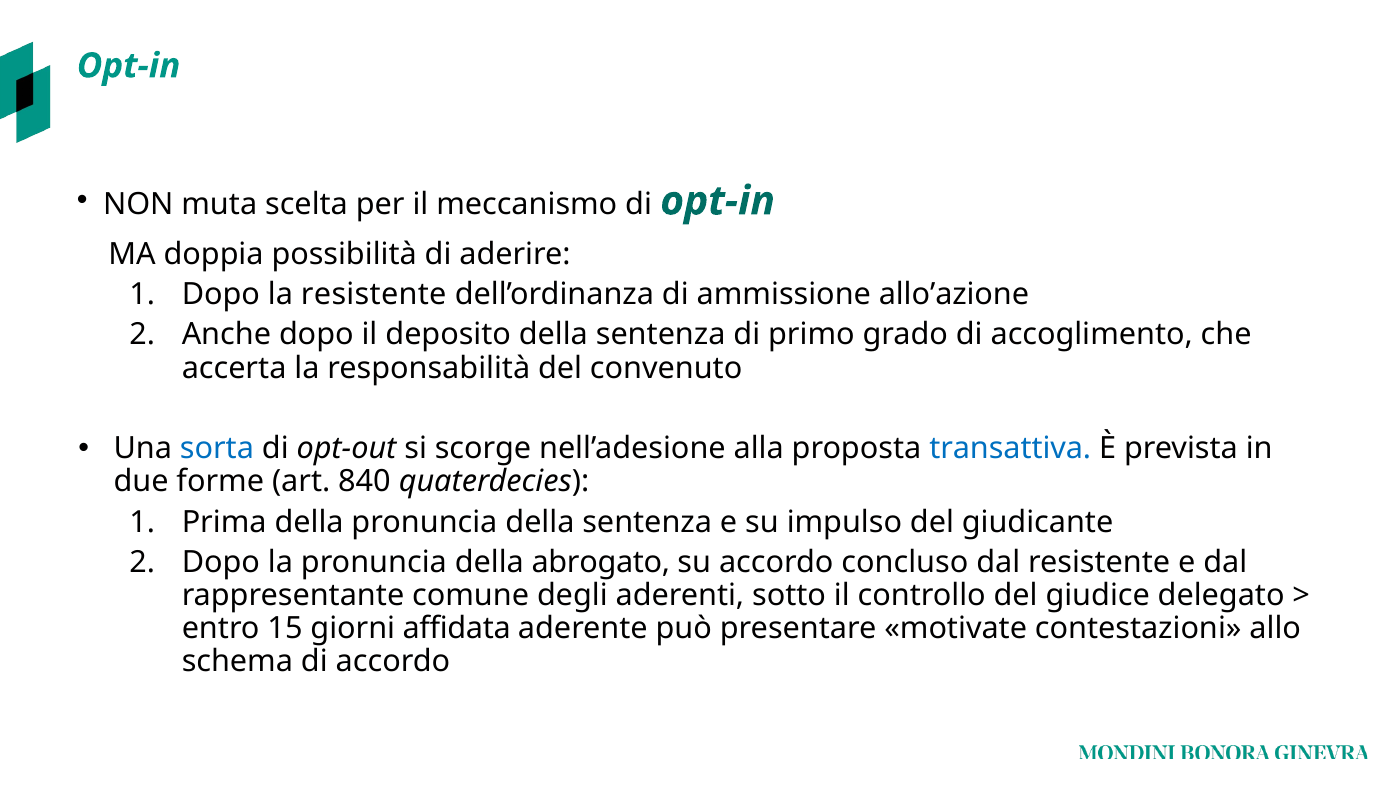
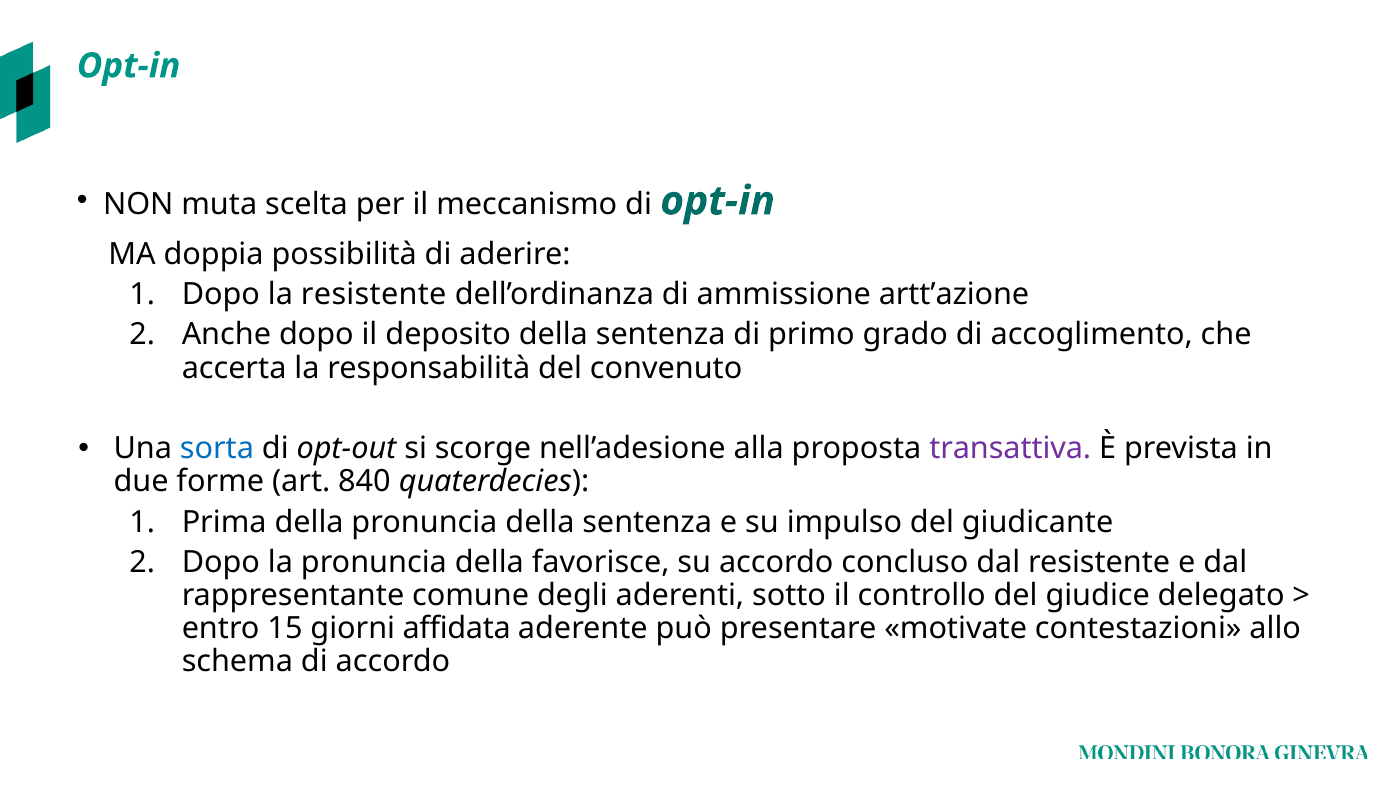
allo’azione: allo’azione -> artt’azione
transattiva colour: blue -> purple
abrogato: abrogato -> favorisce
